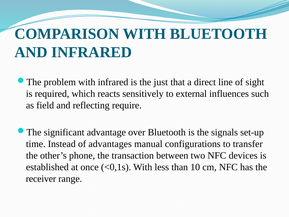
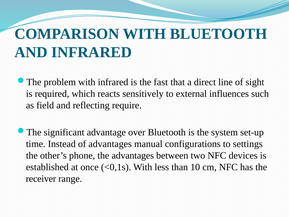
just: just -> fast
signals: signals -> system
transfer: transfer -> settings
the transaction: transaction -> advantages
